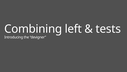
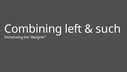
tests: tests -> such
